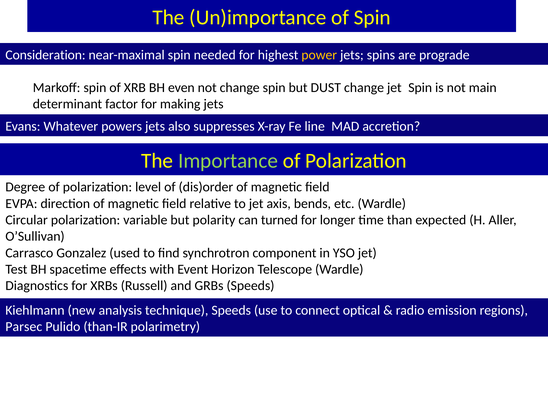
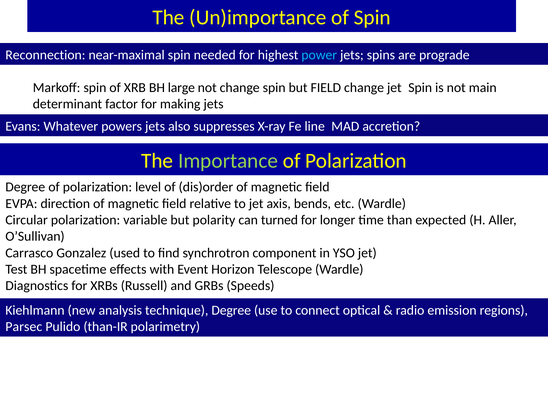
Consideration: Consideration -> Reconnection
power colour: yellow -> light blue
even: even -> large
but DUST: DUST -> FIELD
technique Speeds: Speeds -> Degree
